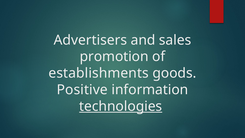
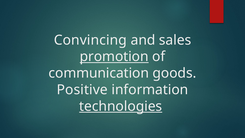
Advertisers: Advertisers -> Convincing
promotion underline: none -> present
establishments: establishments -> communication
